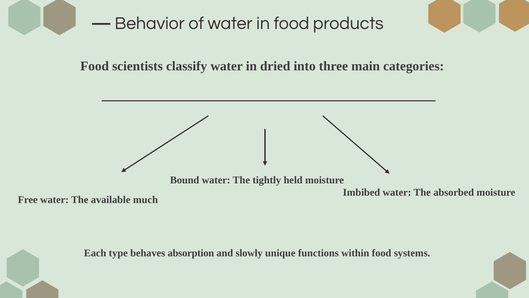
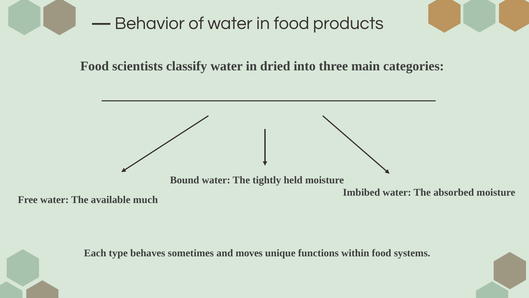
absorption: absorption -> sometimes
slowly: slowly -> moves
